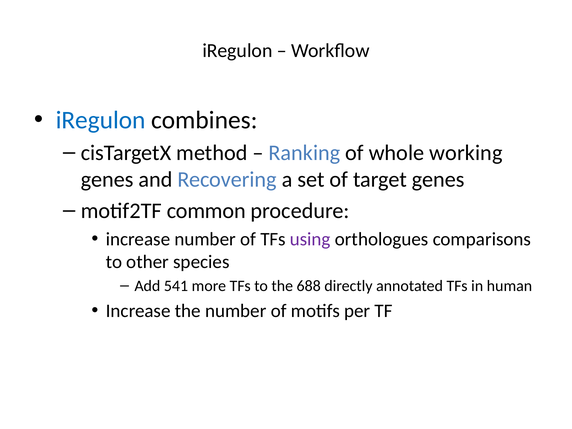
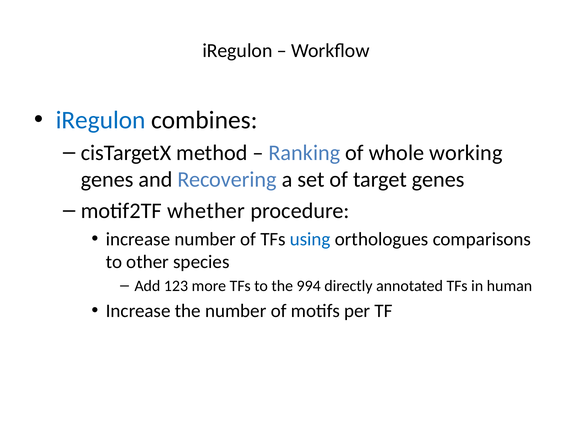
common: common -> whether
using colour: purple -> blue
541: 541 -> 123
688: 688 -> 994
